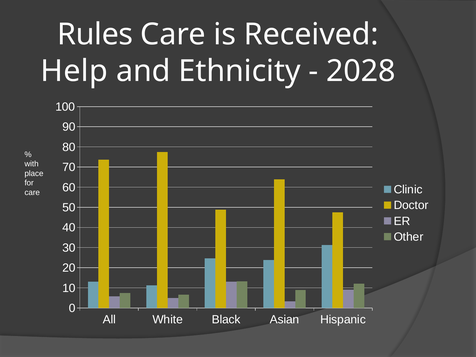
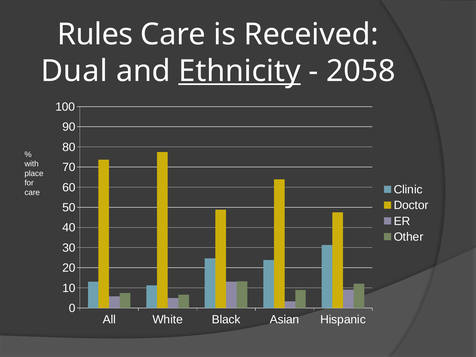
Help: Help -> Dual
Ethnicity underline: none -> present
2028: 2028 -> 2058
